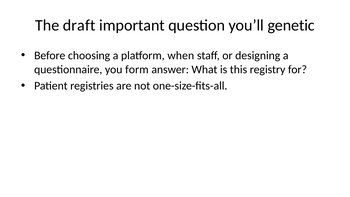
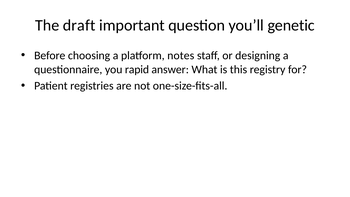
when: when -> notes
form: form -> rapid
